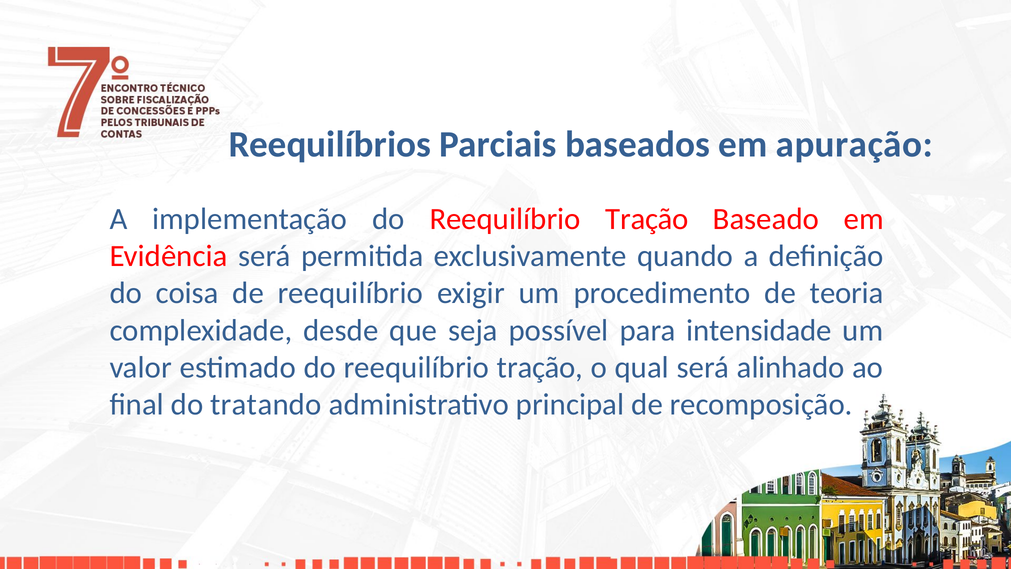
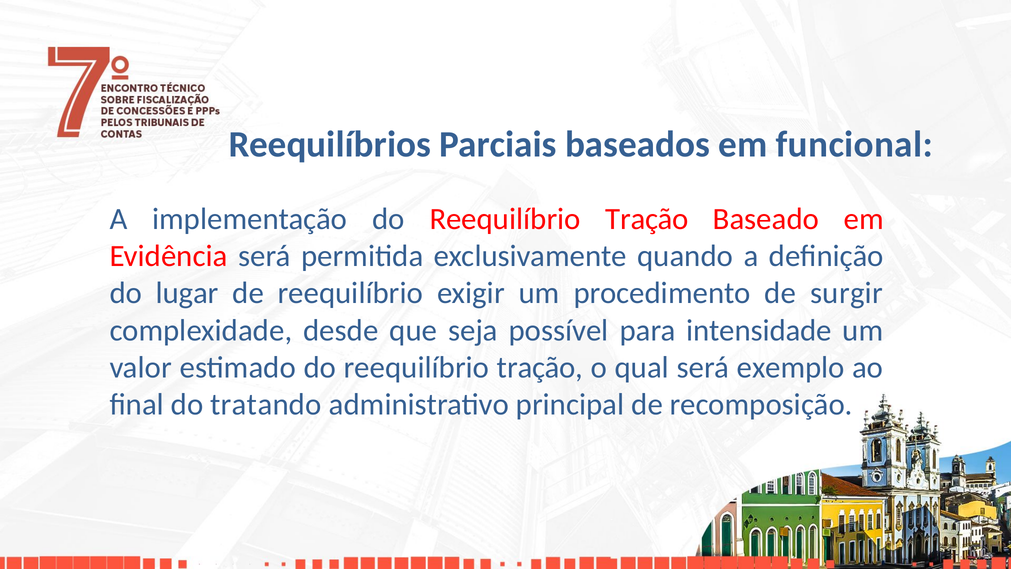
apuração: apuração -> funcional
coisa: coisa -> lugar
teoria: teoria -> surgir
alinhado: alinhado -> exemplo
